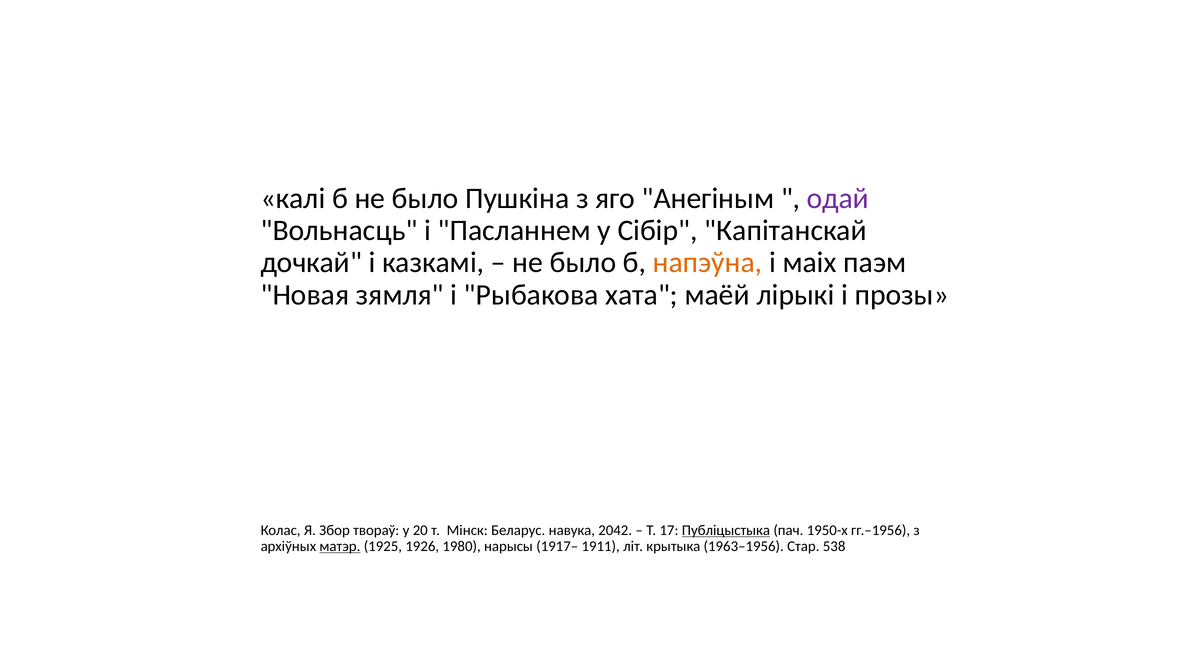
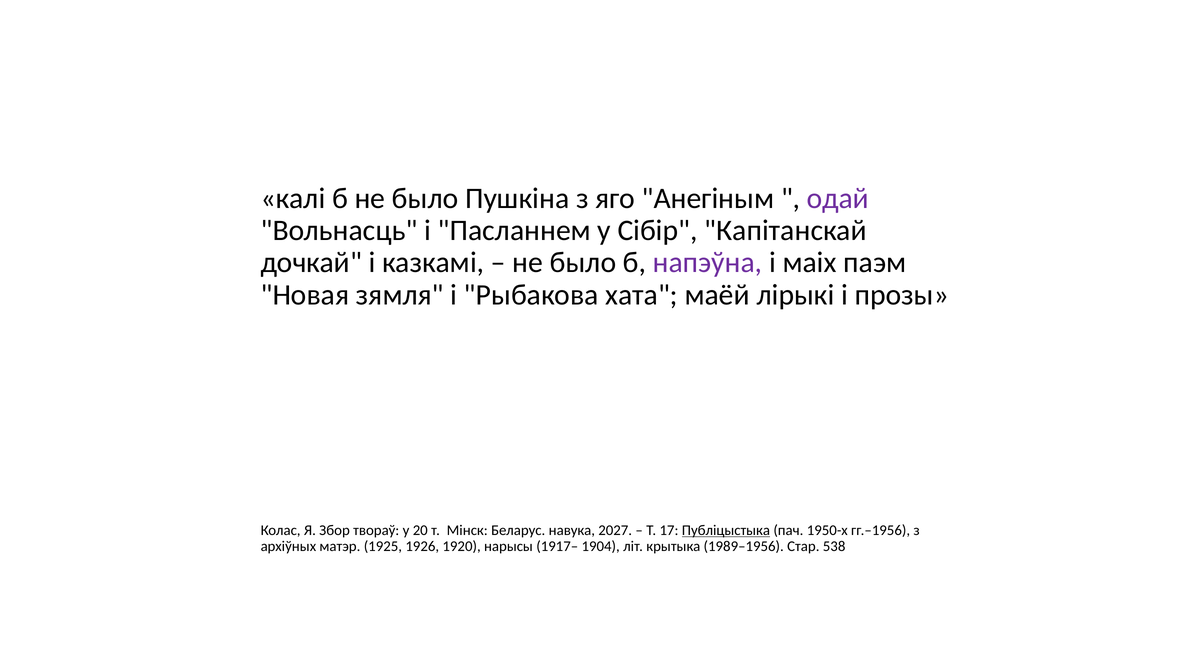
напэўна colour: orange -> purple
2042: 2042 -> 2027
матэр underline: present -> none
1980: 1980 -> 1920
1911: 1911 -> 1904
1963–1956: 1963–1956 -> 1989–1956
